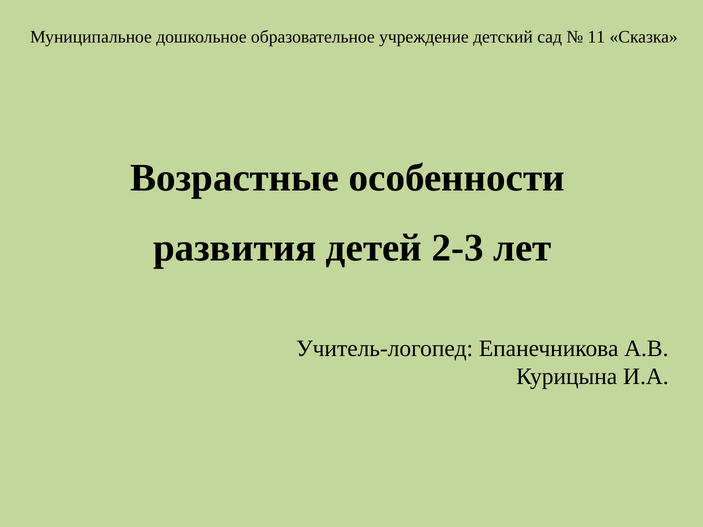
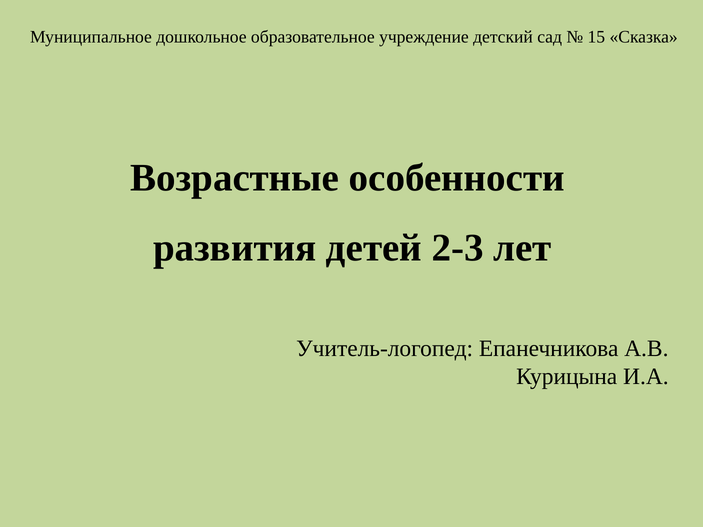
11: 11 -> 15
